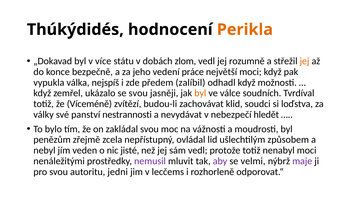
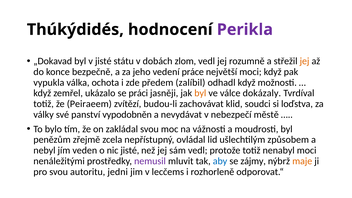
Perikla colour: orange -> purple
v více: více -> jisté
nejspíš: nejspíš -> ochota
se svou: svou -> práci
soudních: soudních -> dokázaly
Víceméně: Víceméně -> Peiraeem
nestrannosti: nestrannosti -> vypodobněn
hledět: hledět -> městě
aby colour: purple -> blue
velmi: velmi -> zájmy
maje colour: purple -> orange
